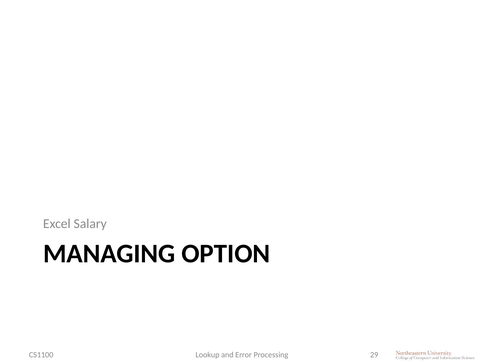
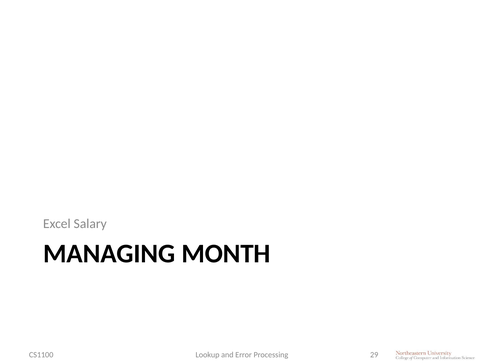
OPTION: OPTION -> MONTH
